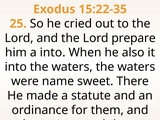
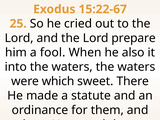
15:22-35: 15:22-35 -> 15:22-67
a into: into -> fool
name: name -> which
